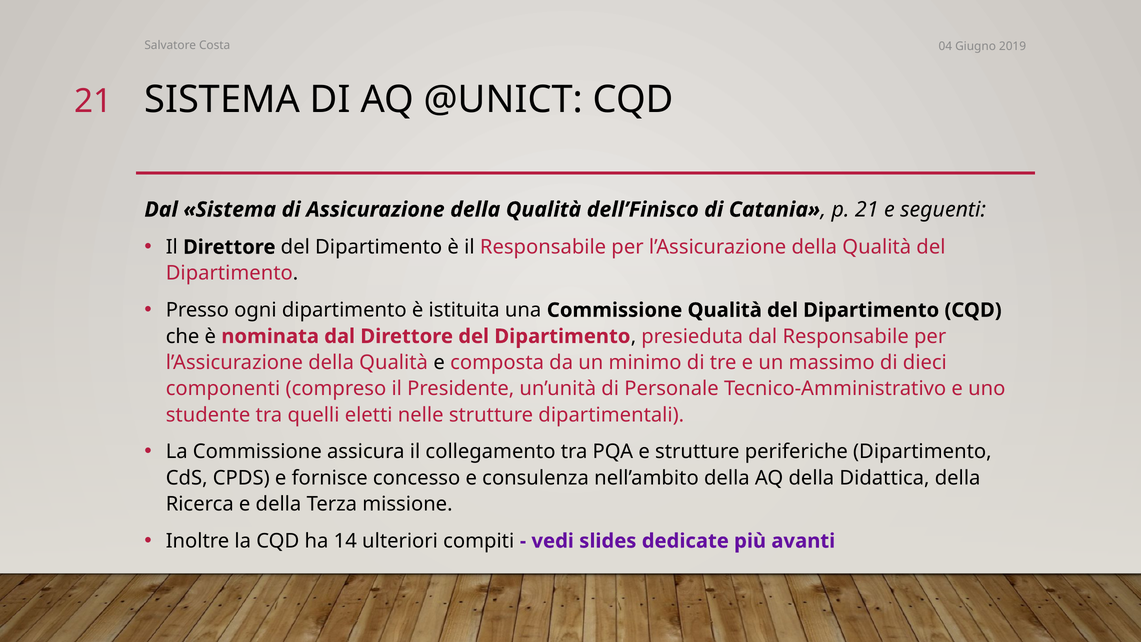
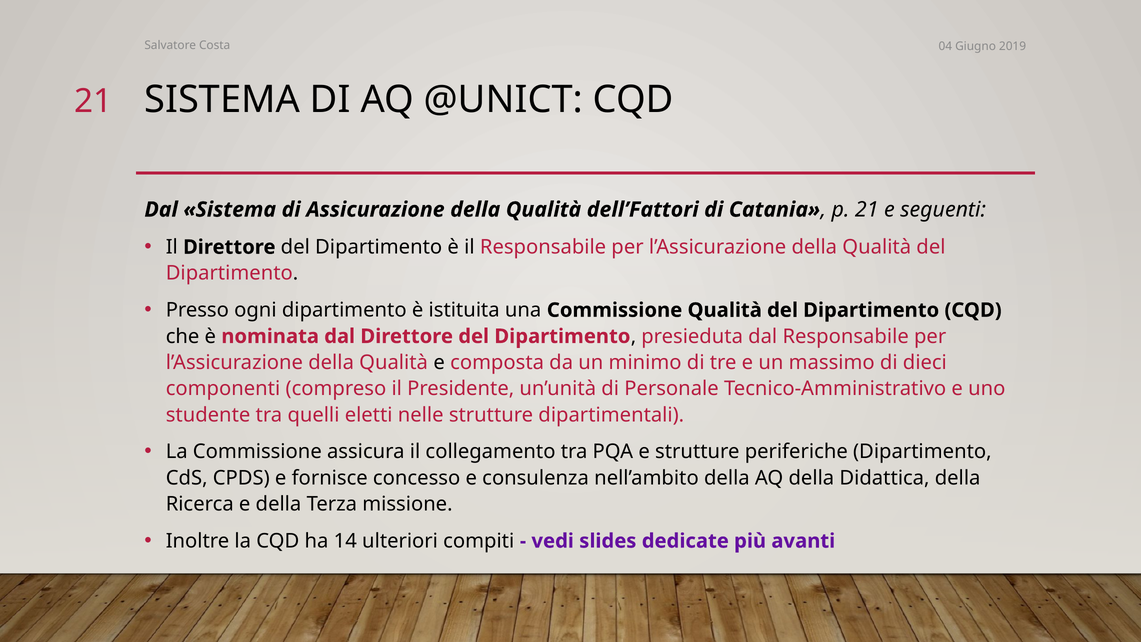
dell’Finisco: dell’Finisco -> dell’Fattori
